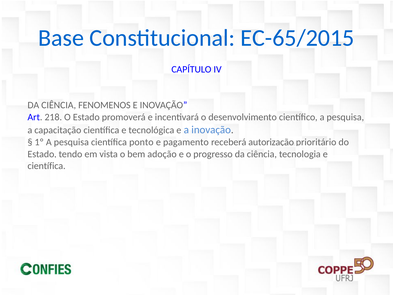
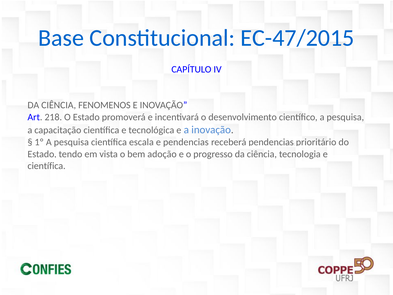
EC-65/2015: EC-65/2015 -> EC-47/2015
ponto: ponto -> escala
e pagamento: pagamento -> pendencias
receberá autorização: autorização -> pendencias
